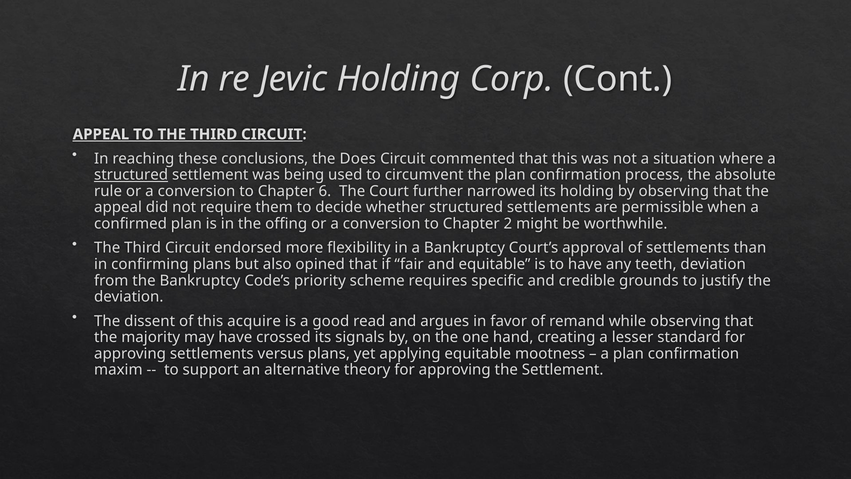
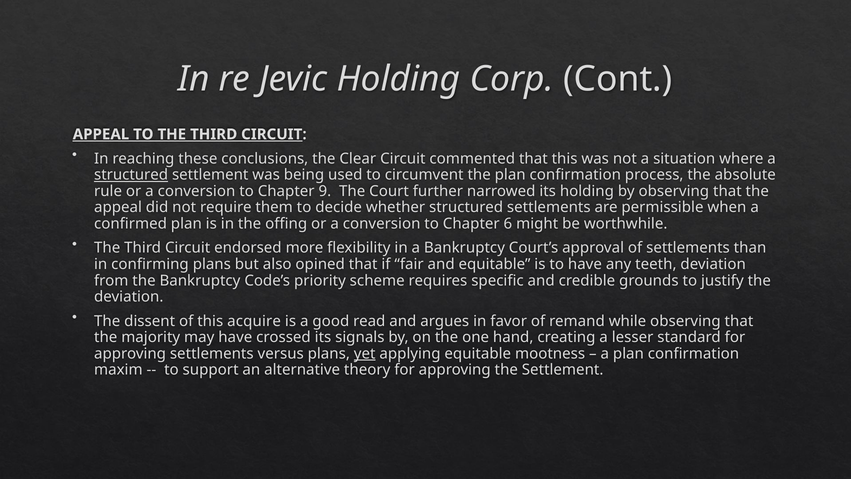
Does: Does -> Clear
6: 6 -> 9
2: 2 -> 6
yet underline: none -> present
